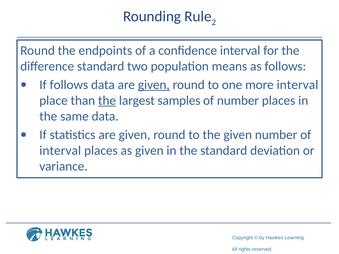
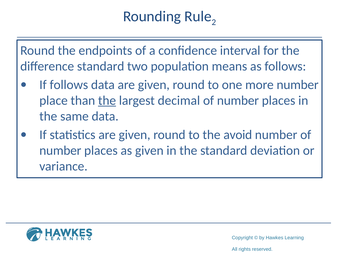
given at (154, 85) underline: present -> none
more interval: interval -> number
samples: samples -> decimal
the given: given -> avoid
interval at (60, 151): interval -> number
